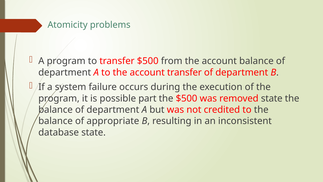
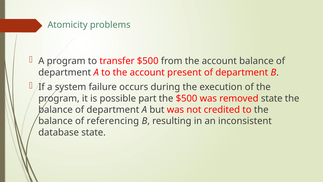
account transfer: transfer -> present
appropriate: appropriate -> referencing
